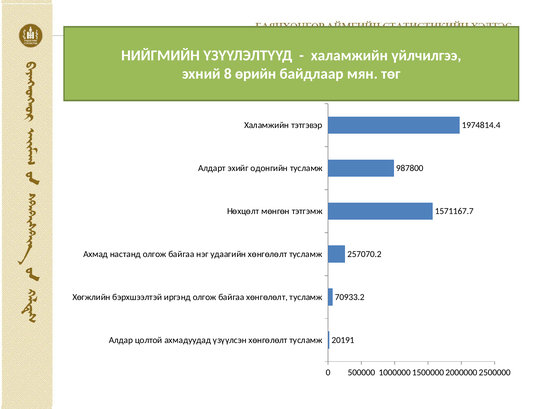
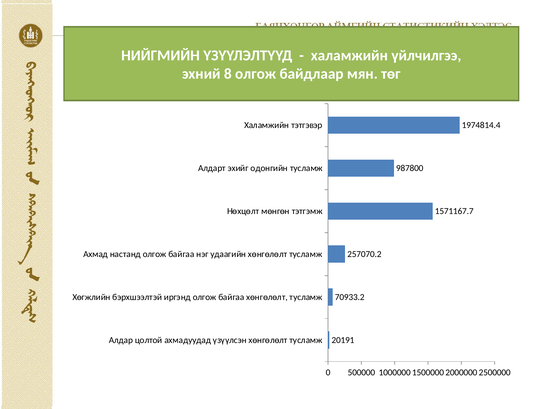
8 өрийн: өрийн -> олгож
